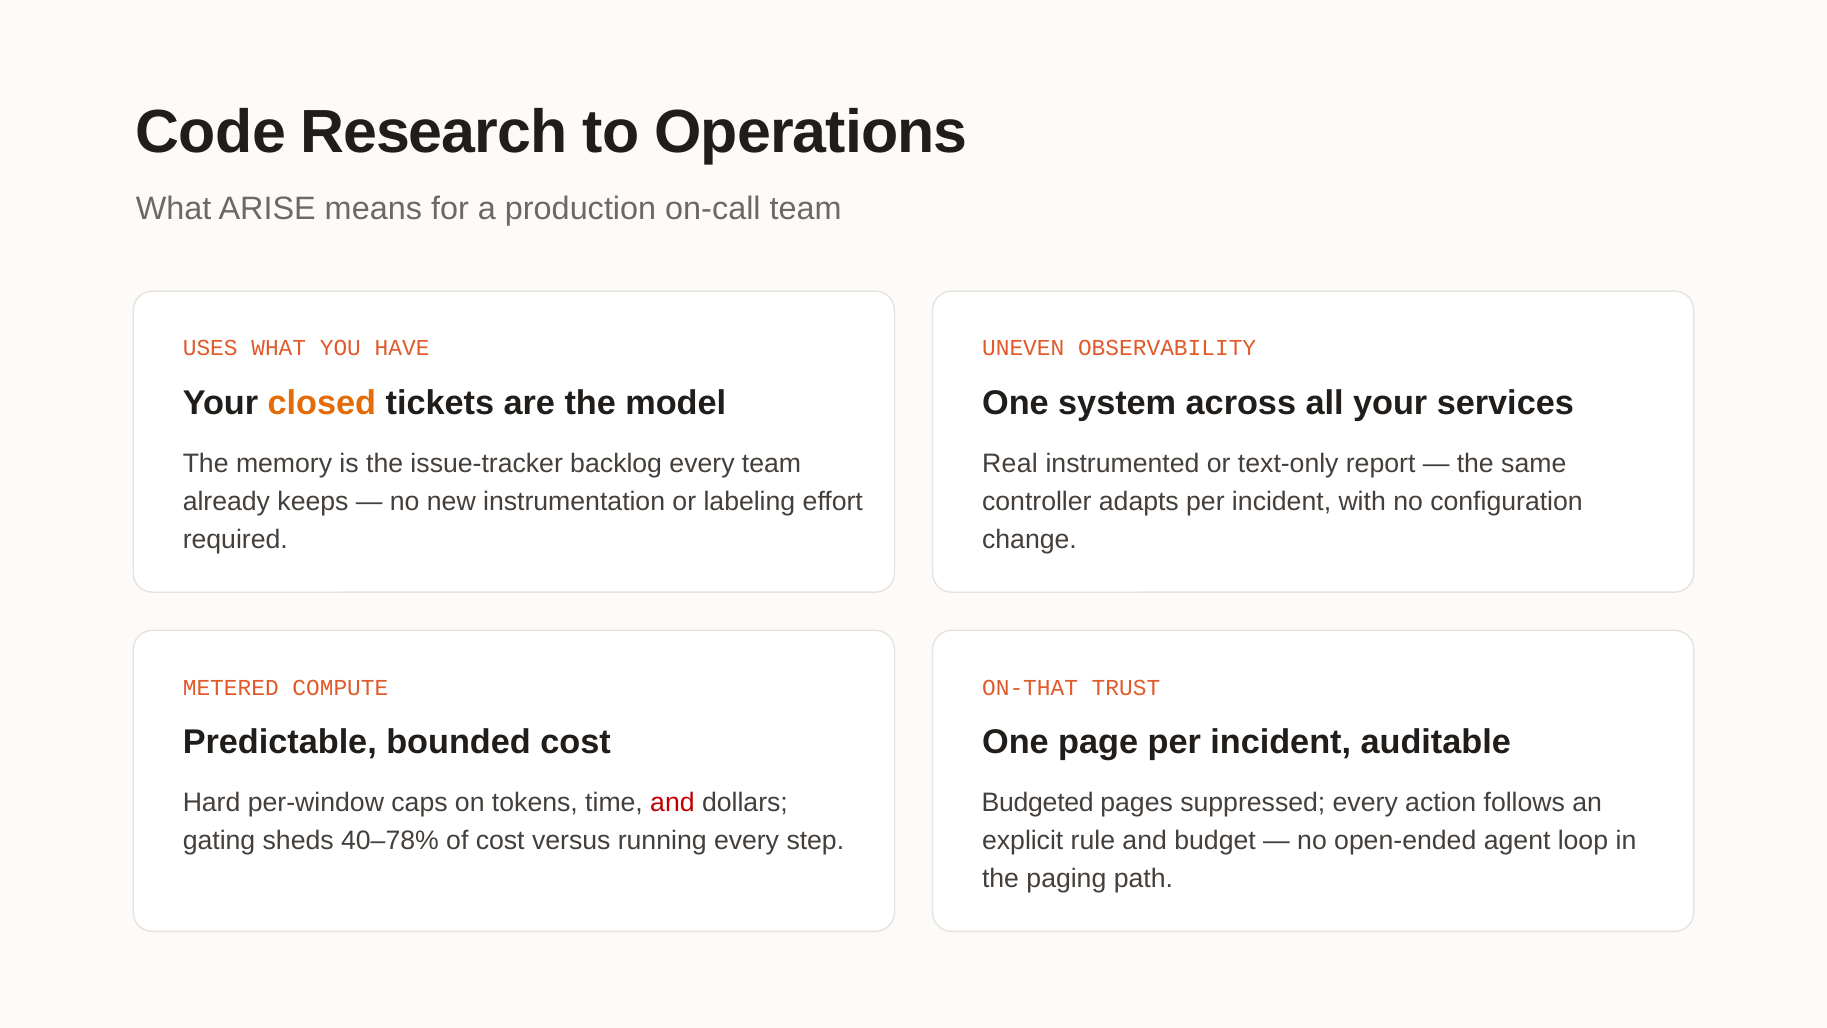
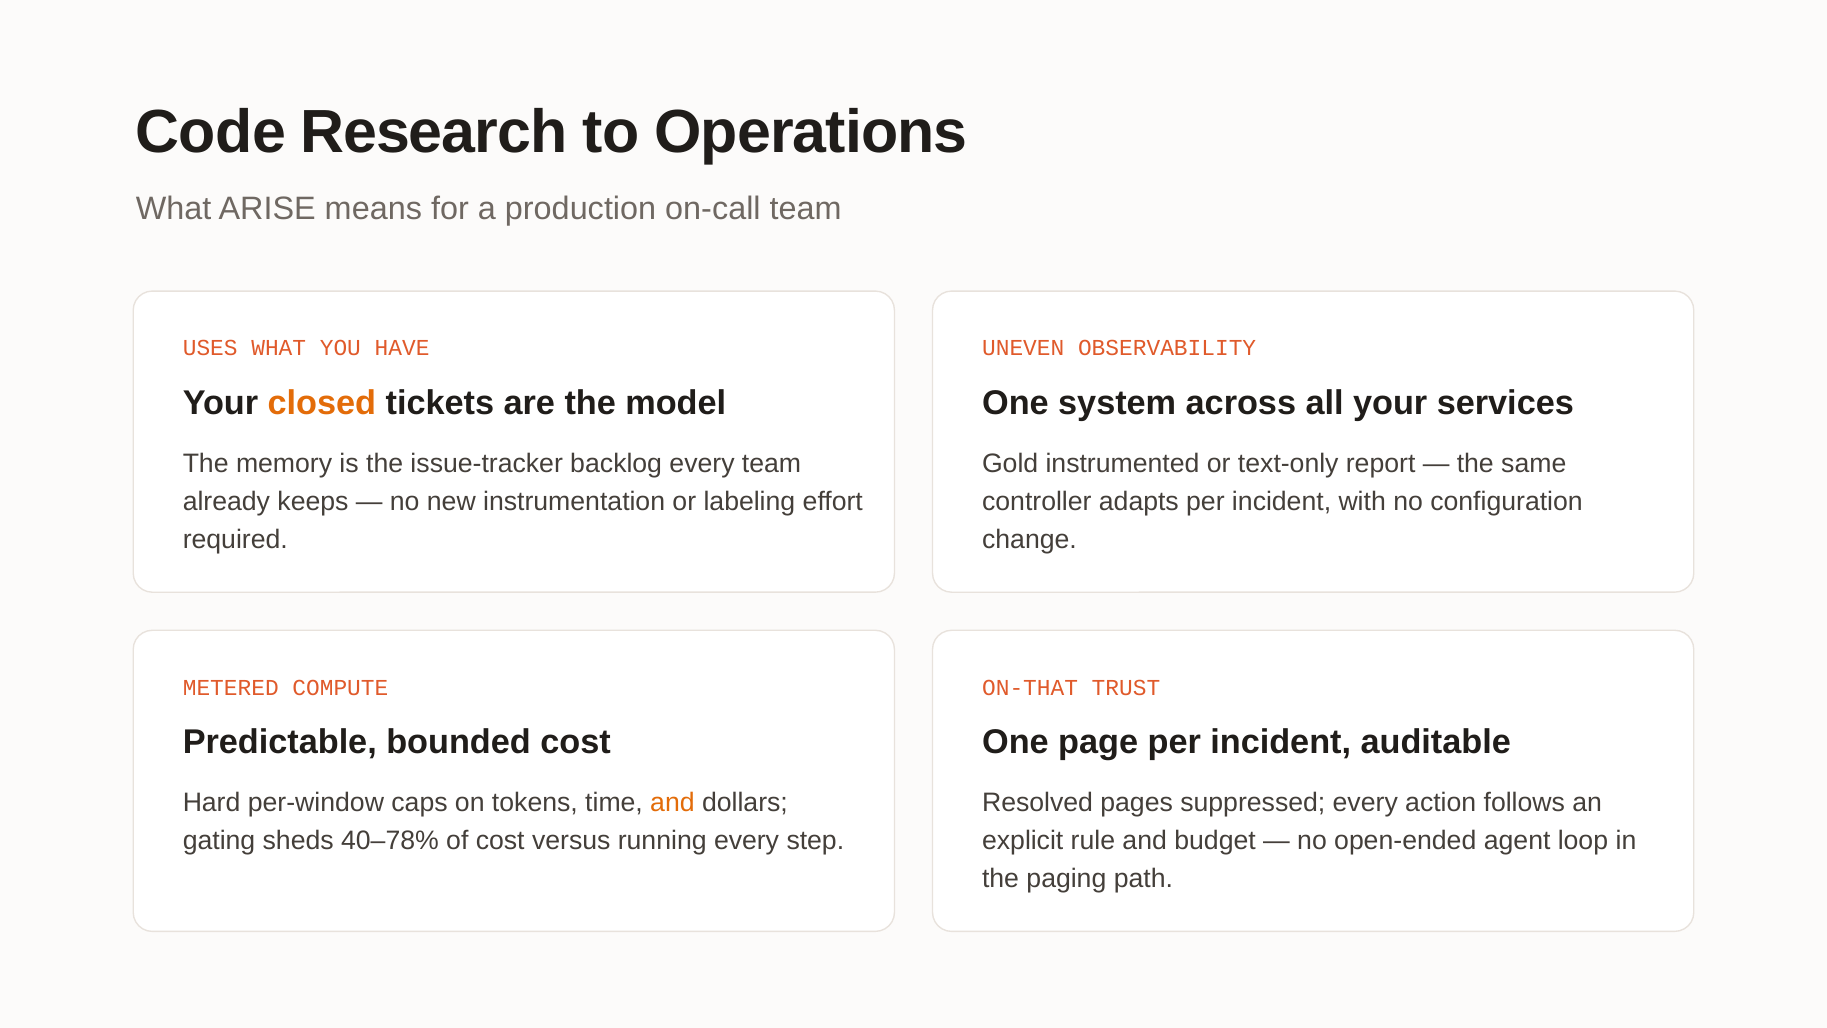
Real: Real -> Gold
and at (672, 802) colour: red -> orange
Budgeted: Budgeted -> Resolved
